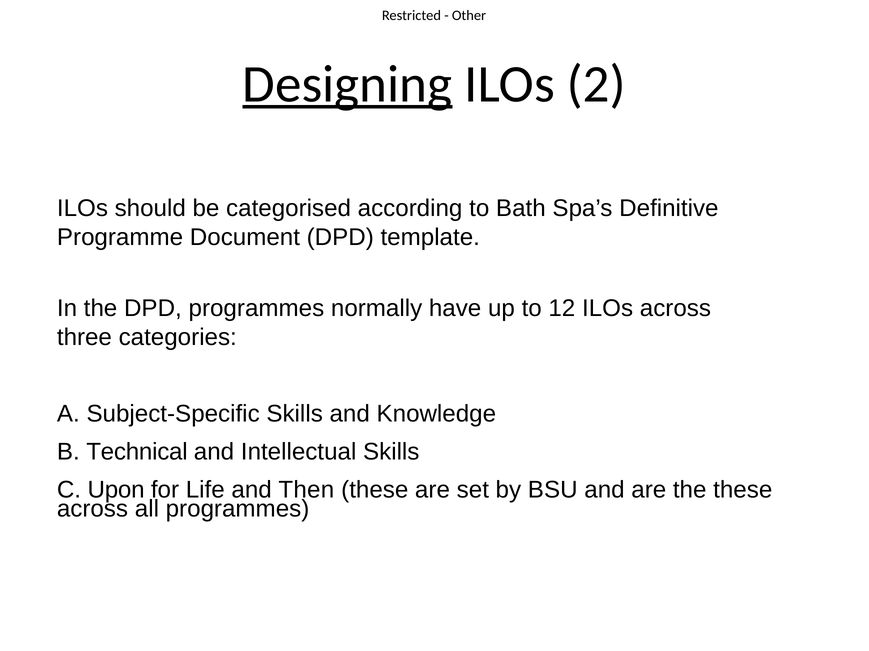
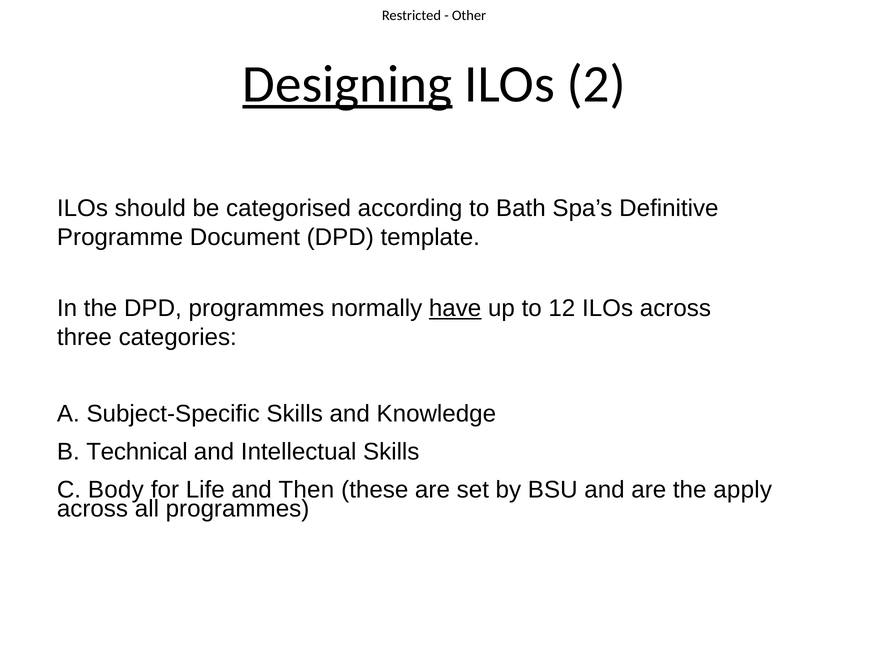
have underline: none -> present
Upon: Upon -> Body
the these: these -> apply
